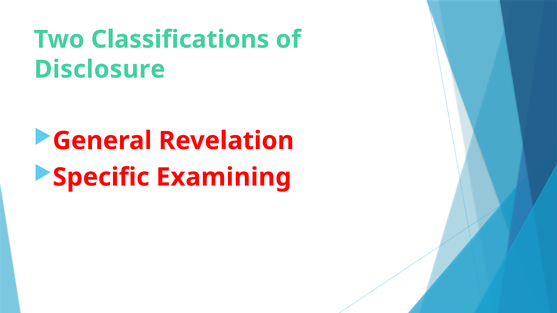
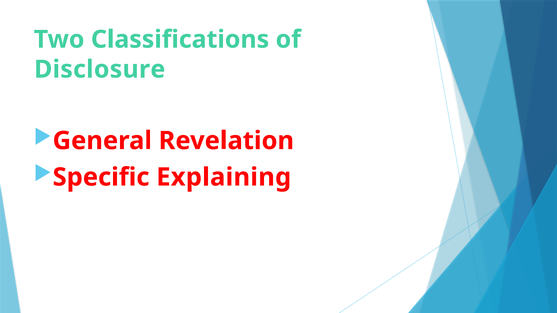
Examining: Examining -> Explaining
